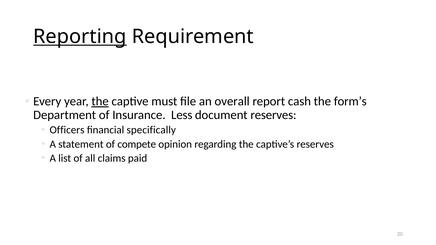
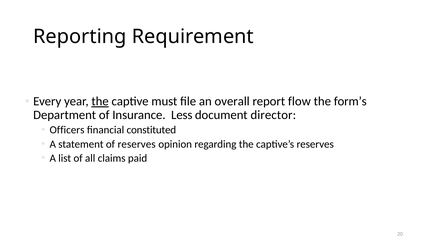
Reporting underline: present -> none
cash: cash -> flow
document reserves: reserves -> director
specifically: specifically -> constituted
of compete: compete -> reserves
